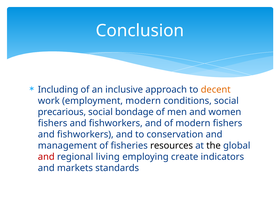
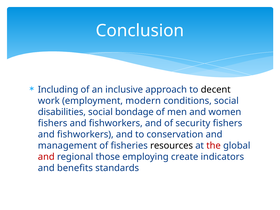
decent colour: orange -> black
precarious: precarious -> disabilities
of modern: modern -> security
the colour: black -> red
living: living -> those
markets: markets -> benefits
